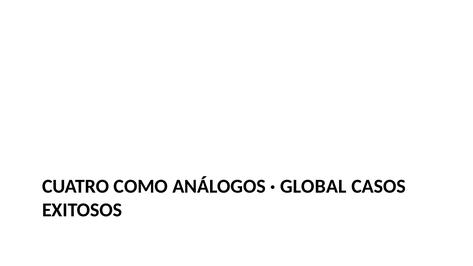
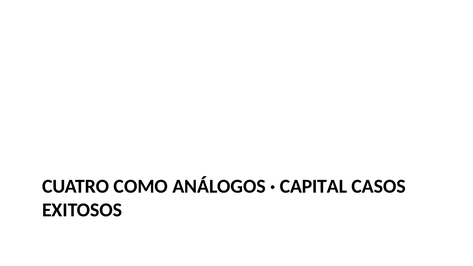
GLOBAL: GLOBAL -> CAPITAL
